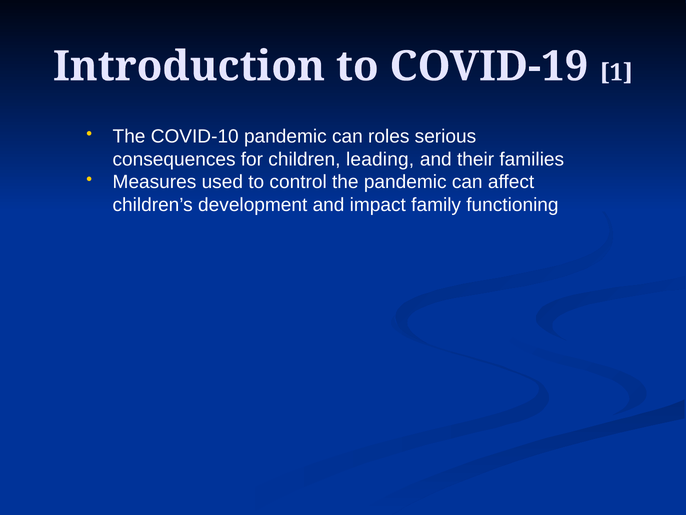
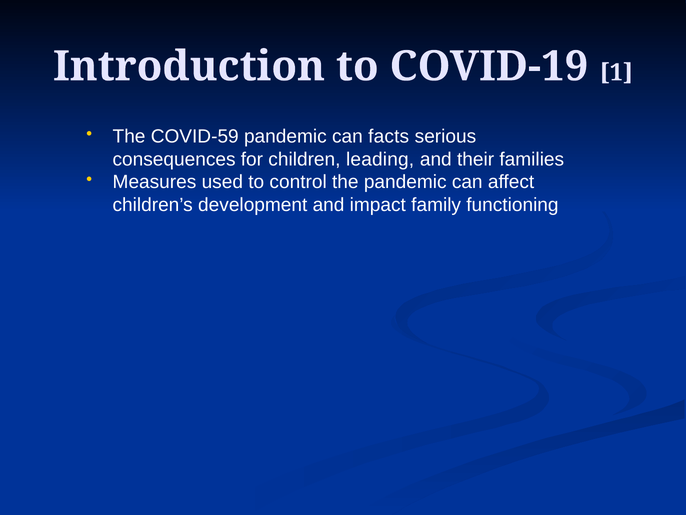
COVID-10: COVID-10 -> COVID-59
roles: roles -> facts
